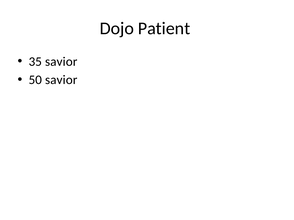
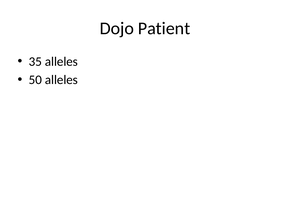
35 savior: savior -> alleles
50 savior: savior -> alleles
